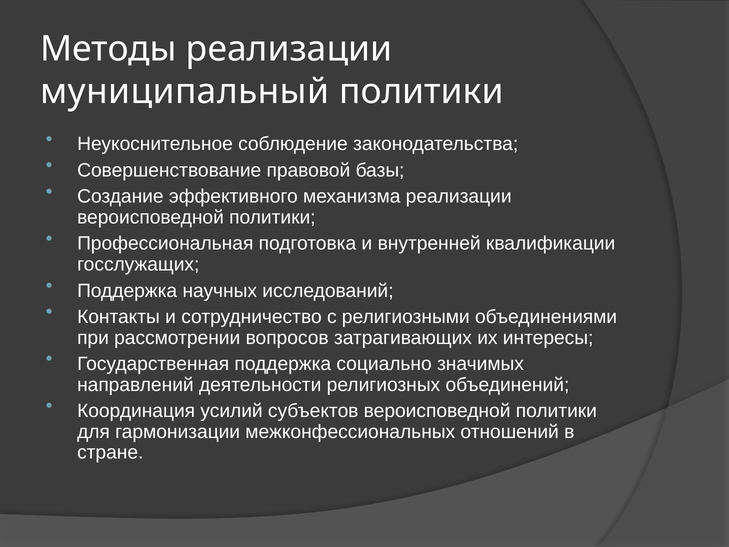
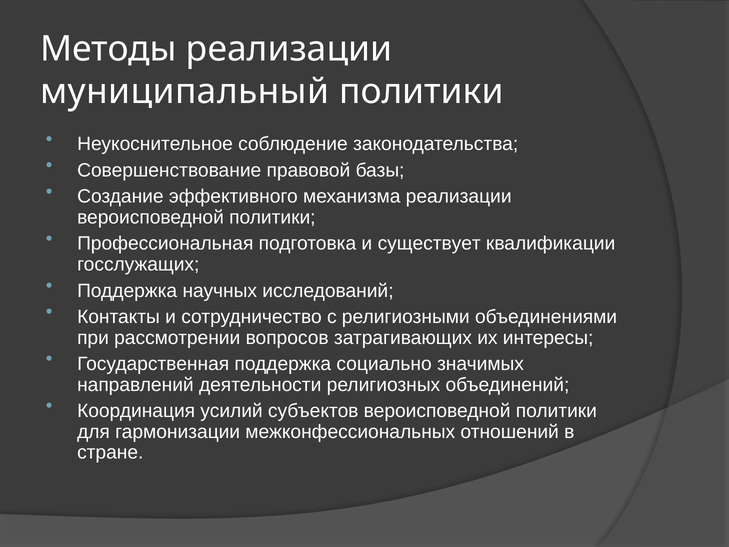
внутренней: внутренней -> существует
